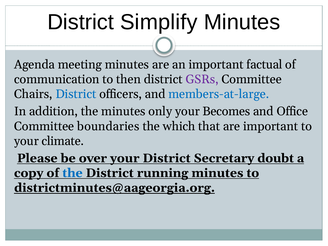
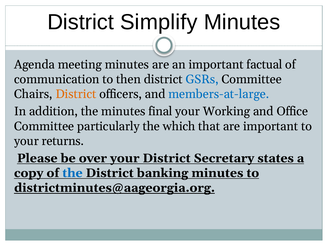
GSRs colour: purple -> blue
District at (76, 94) colour: blue -> orange
only: only -> final
Becomes: Becomes -> Working
boundaries: boundaries -> particularly
climate: climate -> returns
doubt: doubt -> states
running: running -> banking
